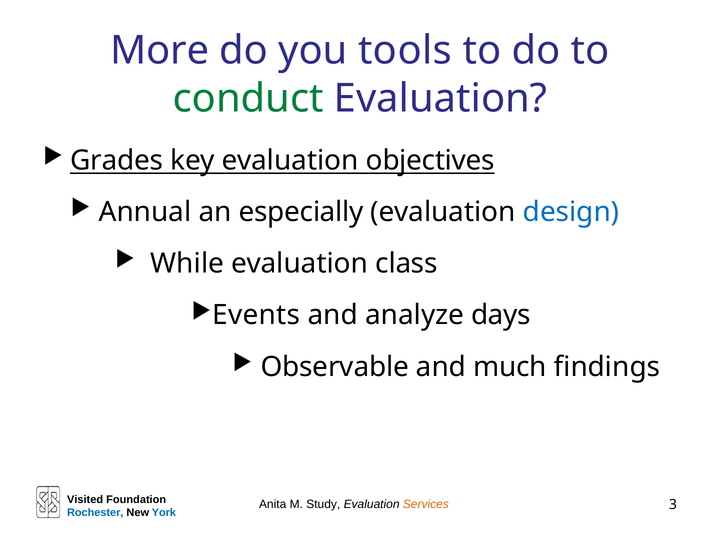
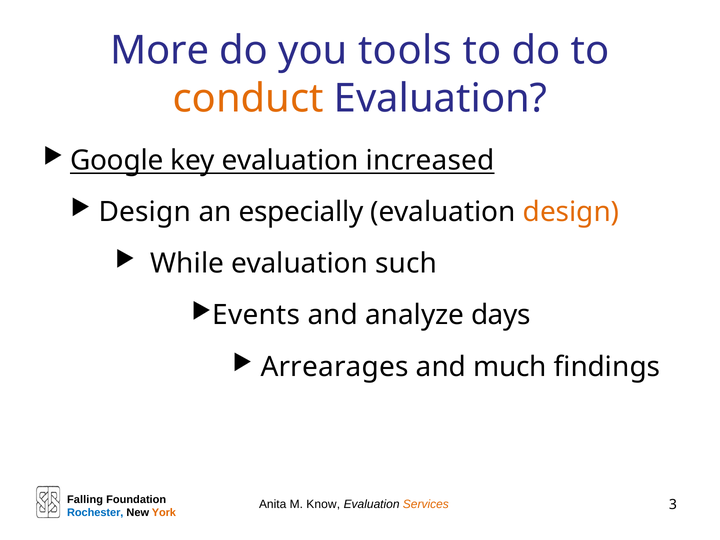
conduct colour: green -> orange
Grades: Grades -> Google
objectives: objectives -> increased
Annual at (145, 212): Annual -> Design
design at (571, 212) colour: blue -> orange
class: class -> such
Observable: Observable -> Arrearages
Visited: Visited -> Falling
Study: Study -> Know
York colour: blue -> orange
